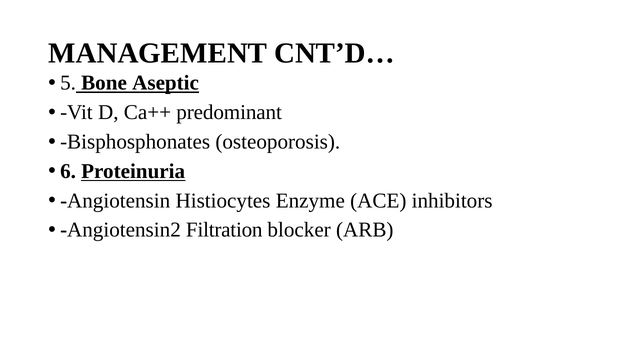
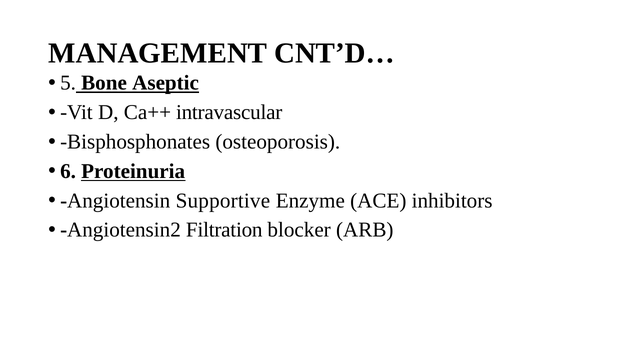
predominant: predominant -> intravascular
Histiocytes: Histiocytes -> Supportive
